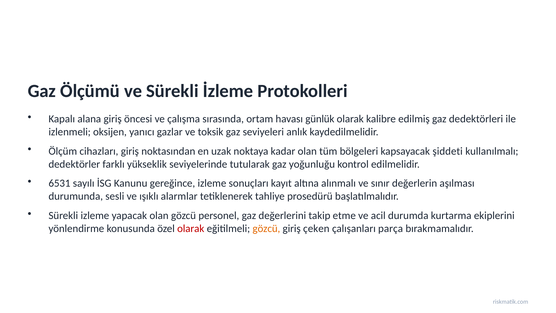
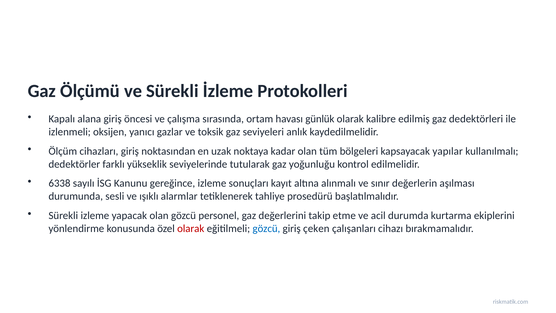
şiddeti: şiddeti -> yapılar
6531: 6531 -> 6338
gözcü at (266, 228) colour: orange -> blue
parça: parça -> cihazı
